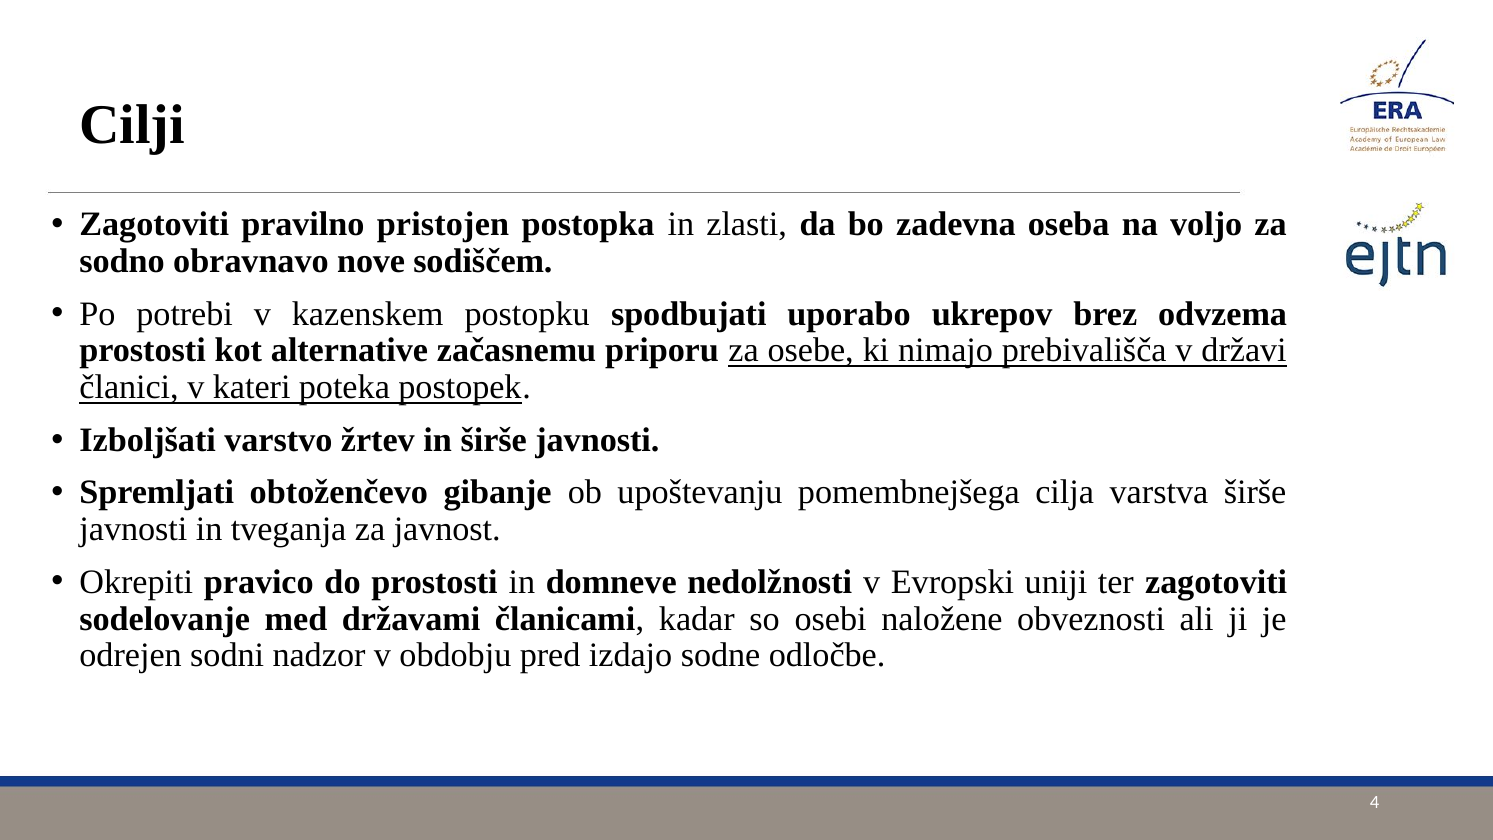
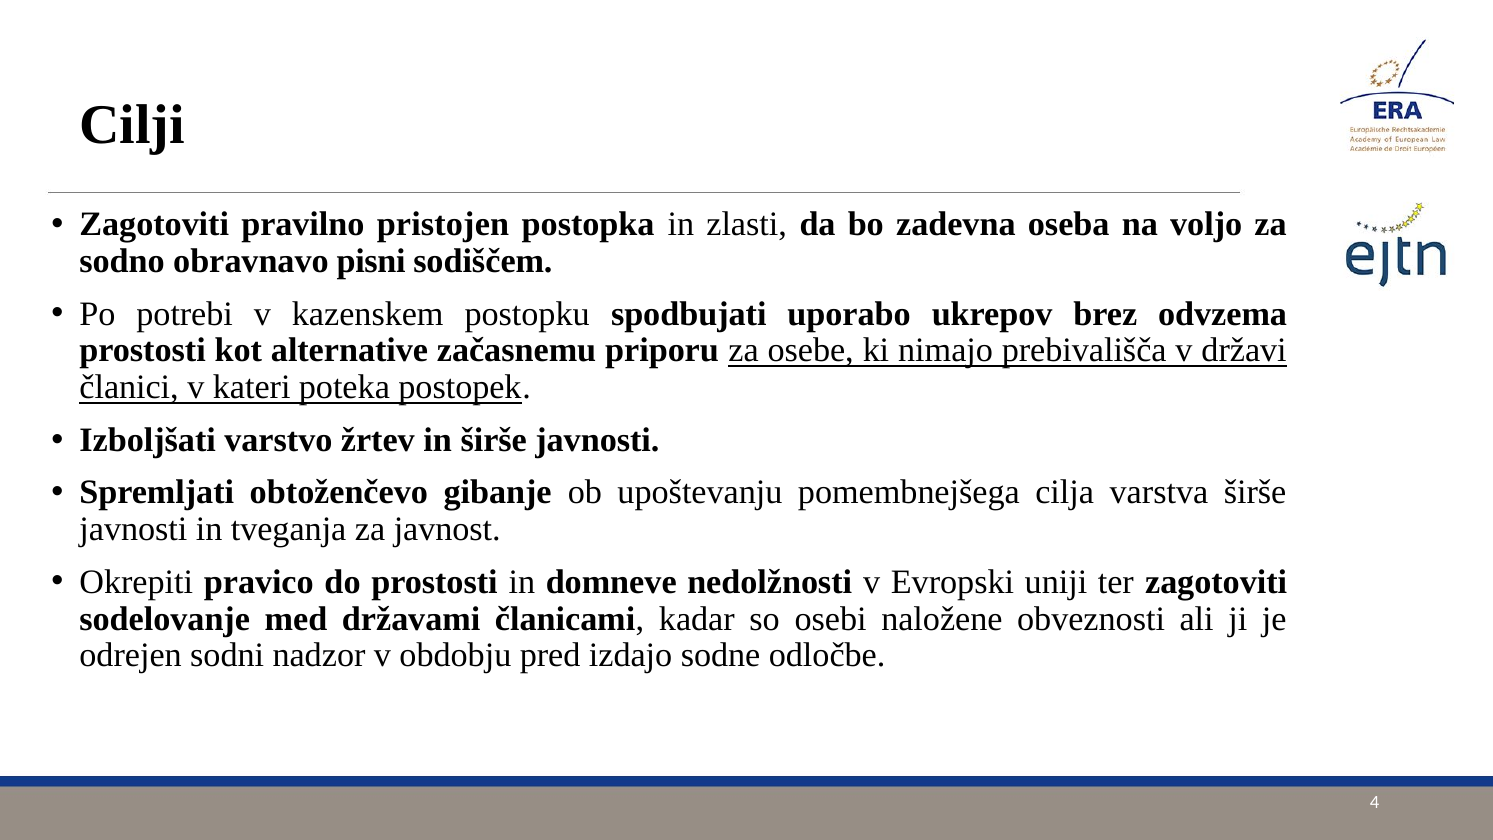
nove: nove -> pisni
